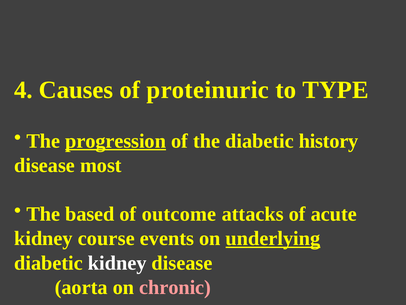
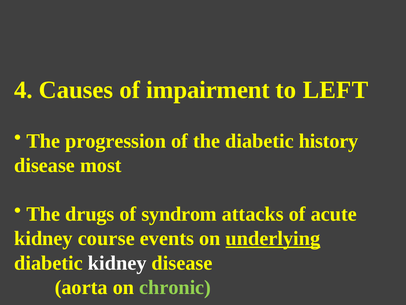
proteinuric: proteinuric -> impairment
TYPE: TYPE -> LEFT
progression underline: present -> none
based: based -> drugs
outcome: outcome -> syndrom
chronic colour: pink -> light green
